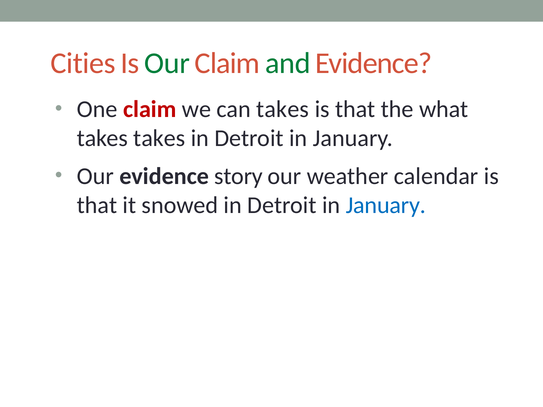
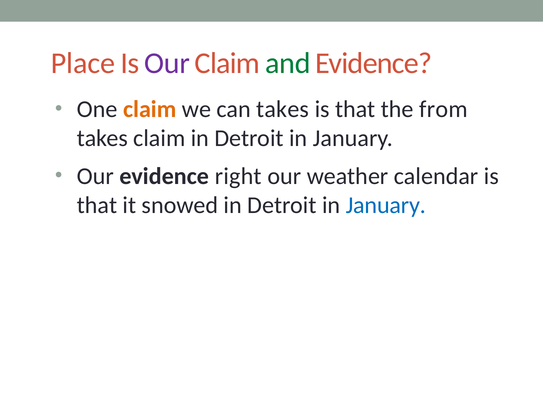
Cities: Cities -> Place
Our at (167, 63) colour: green -> purple
claim at (150, 109) colour: red -> orange
what: what -> from
takes takes: takes -> claim
story: story -> right
